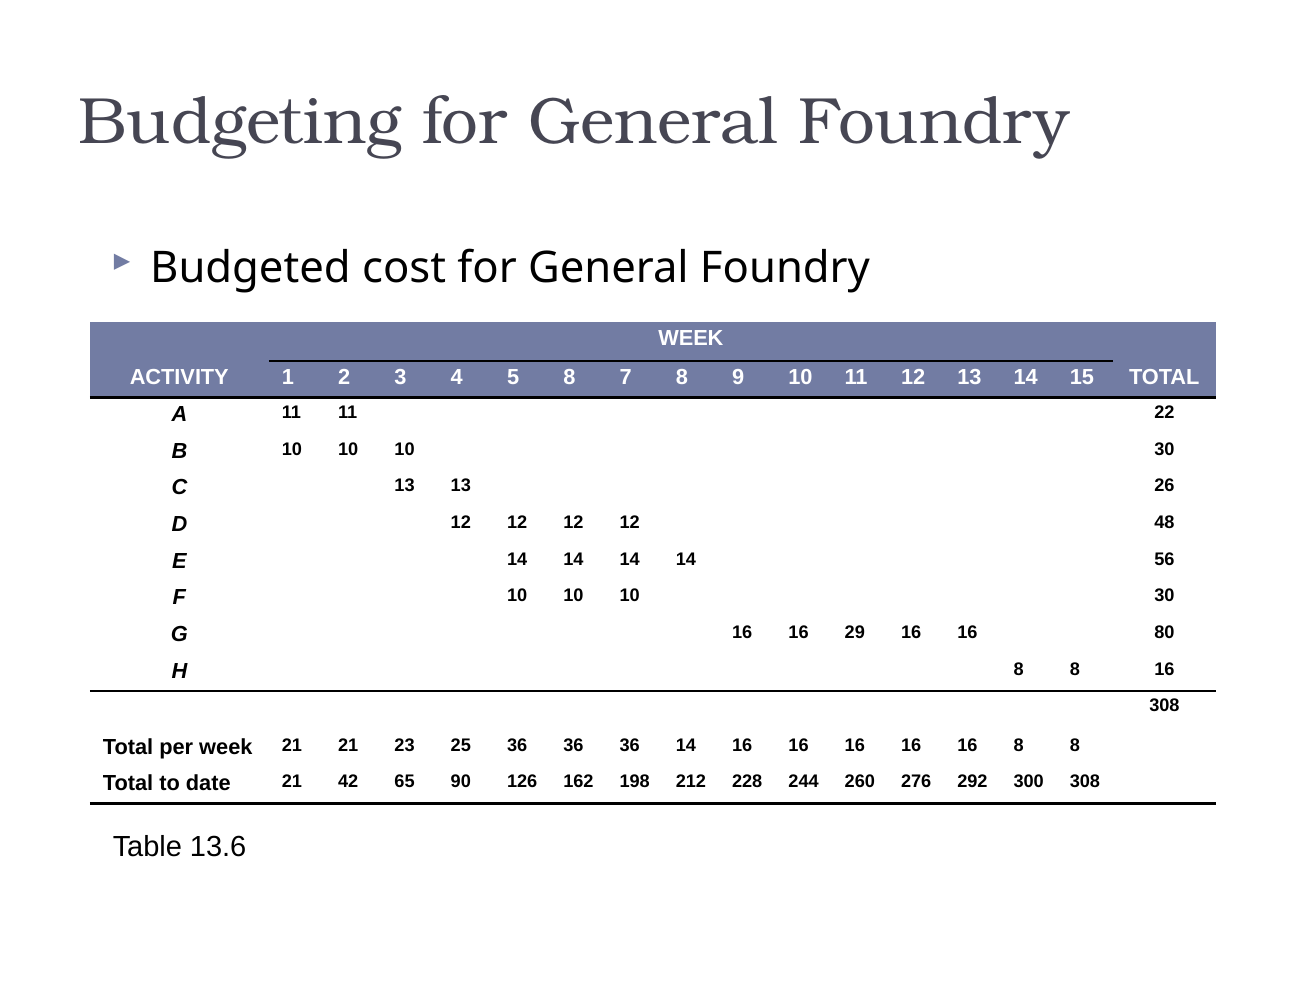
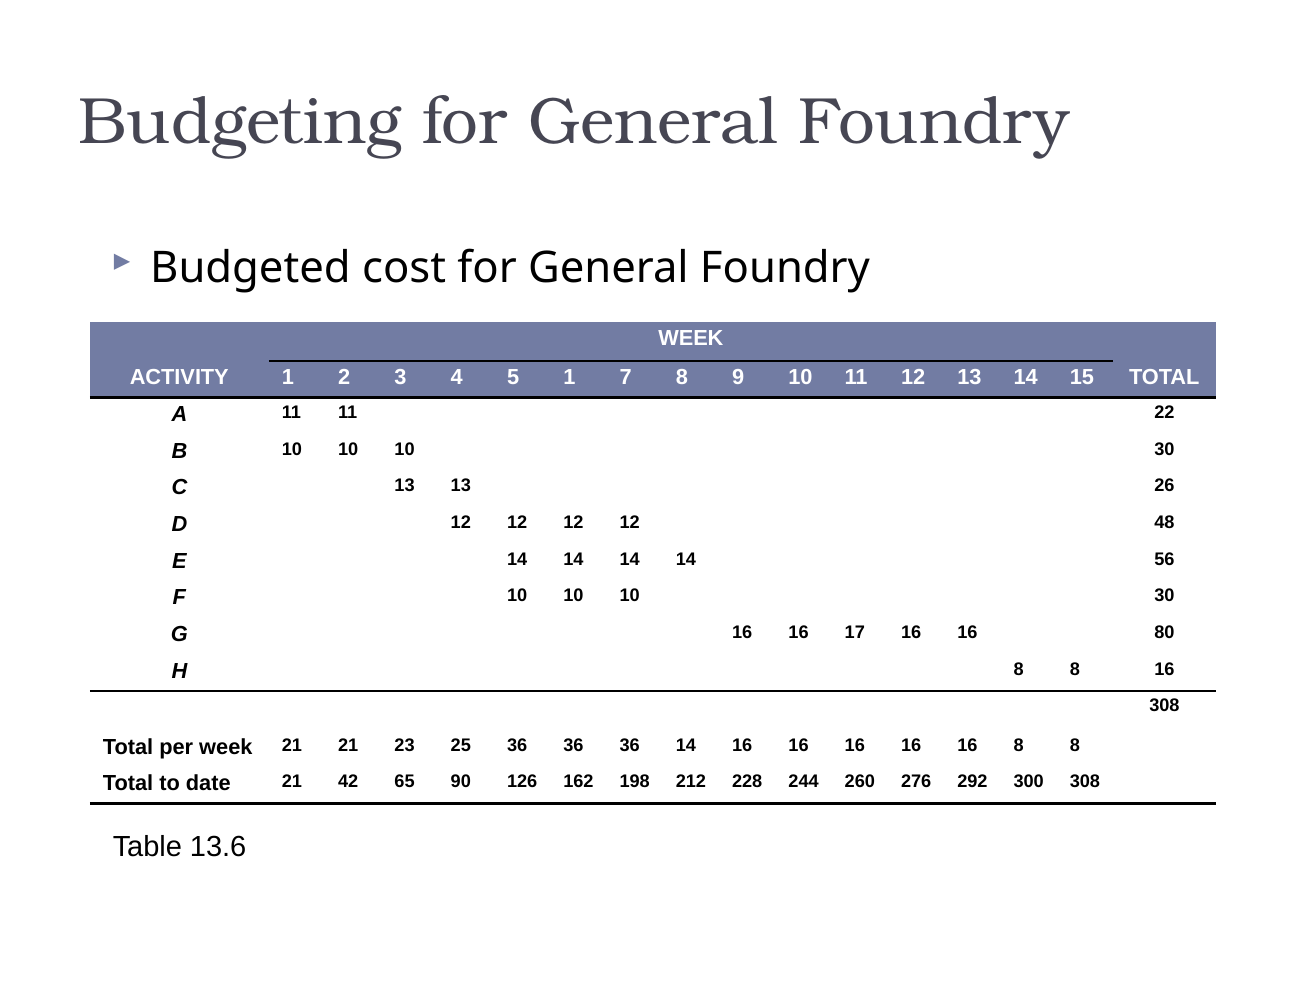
5 8: 8 -> 1
29: 29 -> 17
